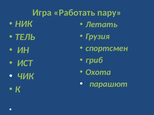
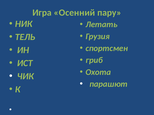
Работать: Работать -> Осенний
